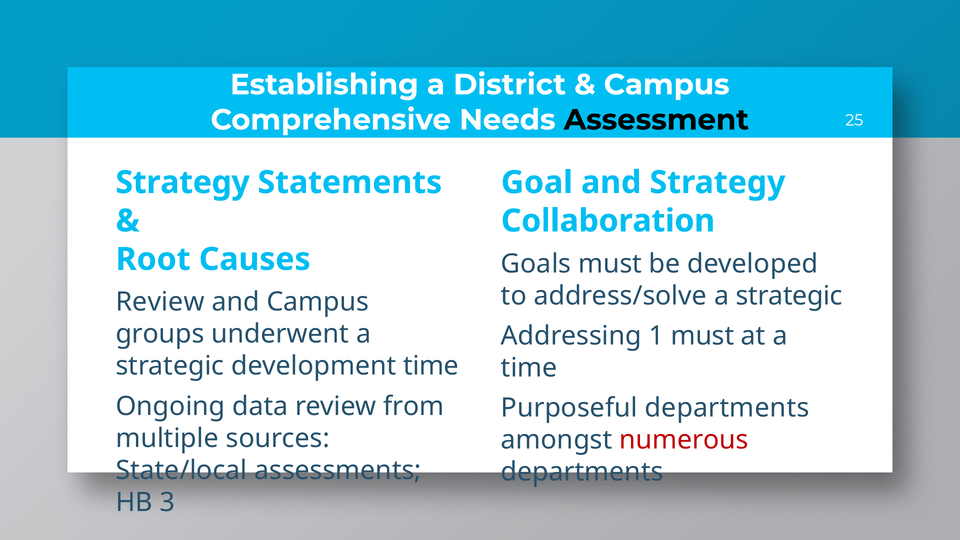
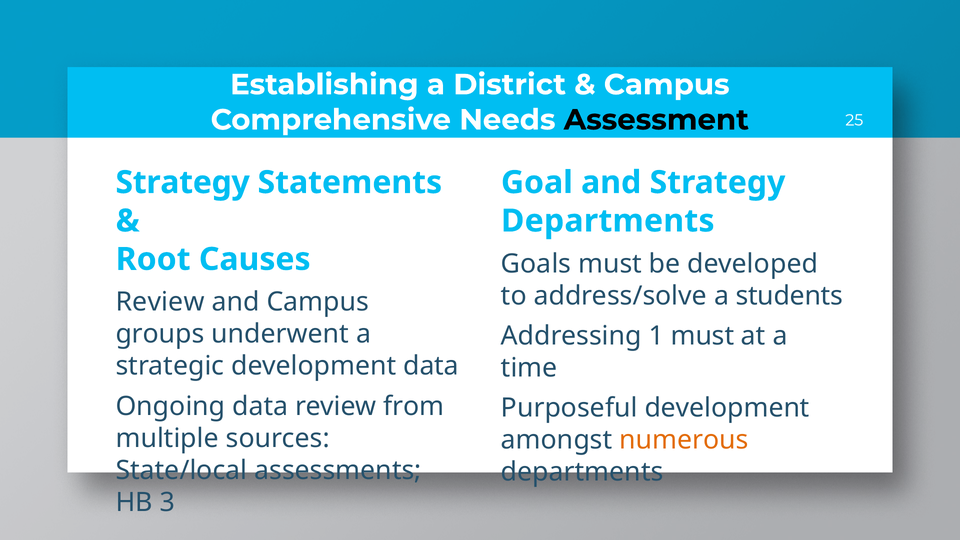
Collaboration at (608, 221): Collaboration -> Departments
address/solve a strategic: strategic -> students
development time: time -> data
Purposeful departments: departments -> development
numerous colour: red -> orange
